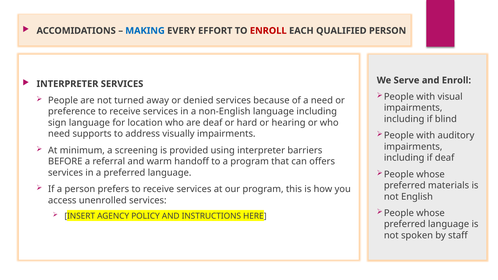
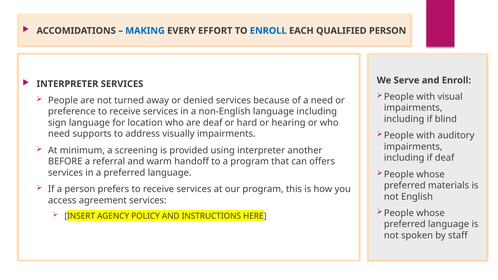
ENROLL at (268, 31) colour: red -> blue
barriers: barriers -> another
unenrolled: unenrolled -> agreement
